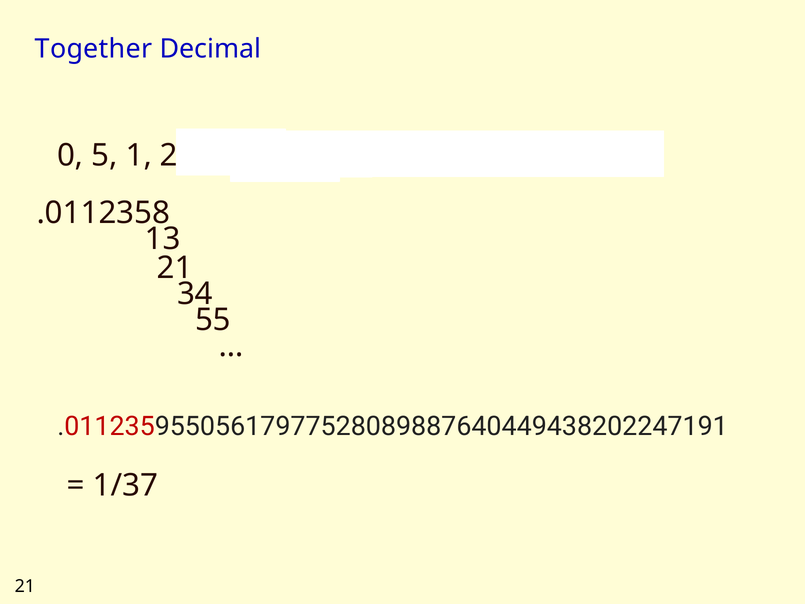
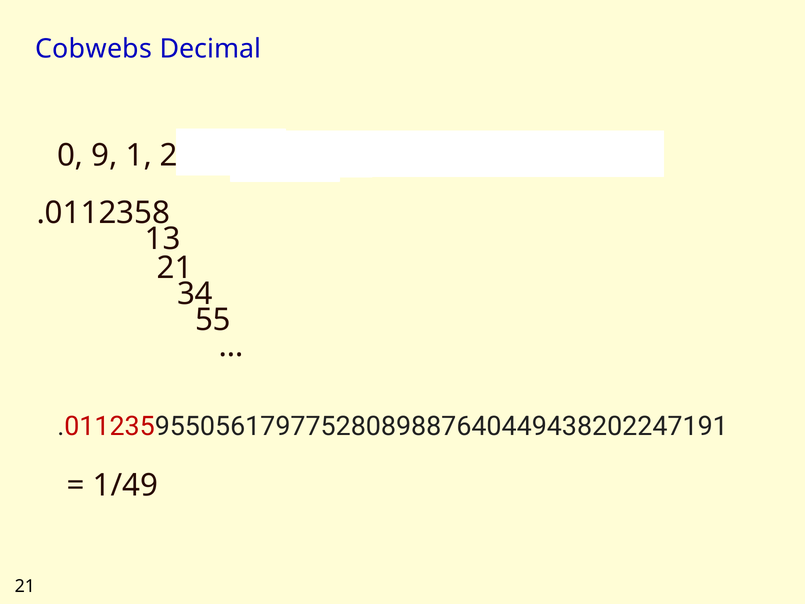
Together: Together -> Cobwebs
0 5: 5 -> 9
1/37: 1/37 -> 1/49
